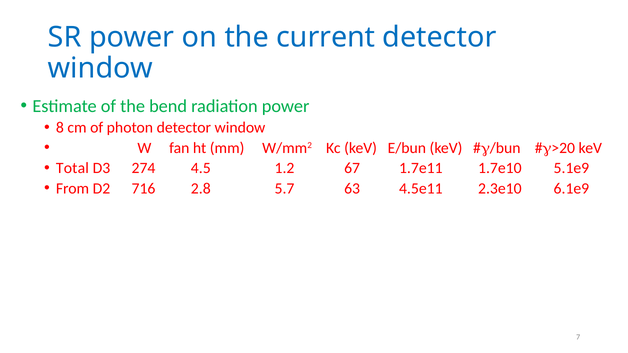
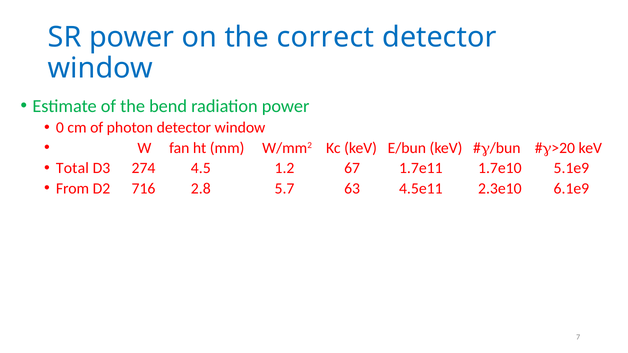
current: current -> correct
8: 8 -> 0
